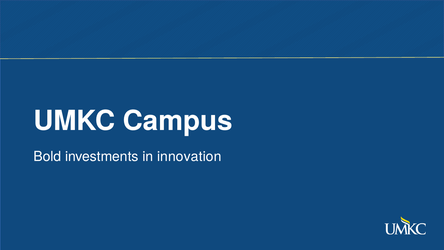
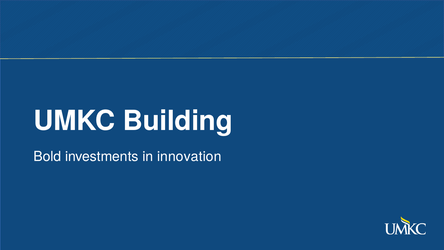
Campus: Campus -> Building
